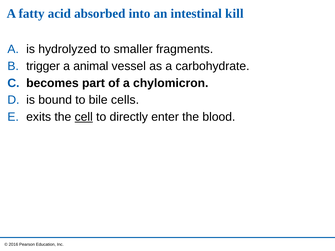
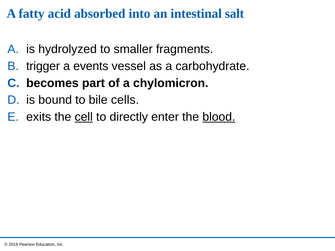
kill: kill -> salt
animal: animal -> events
blood underline: none -> present
